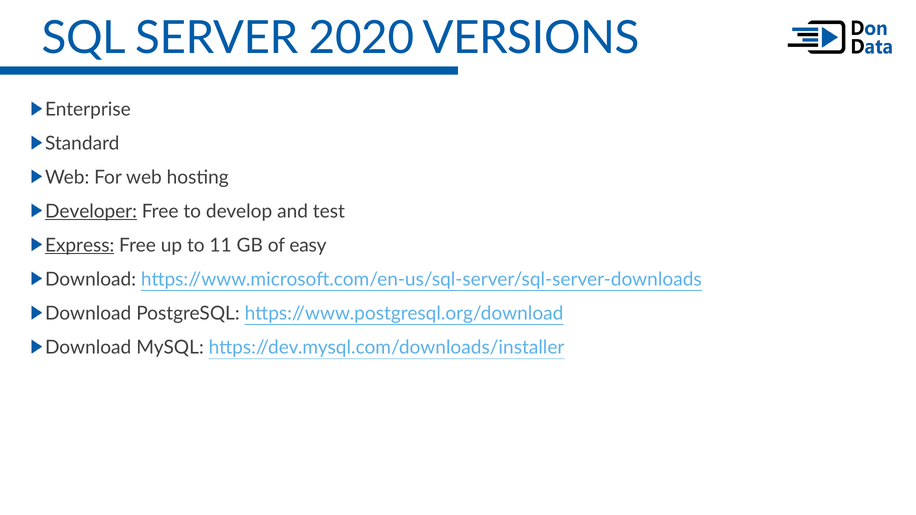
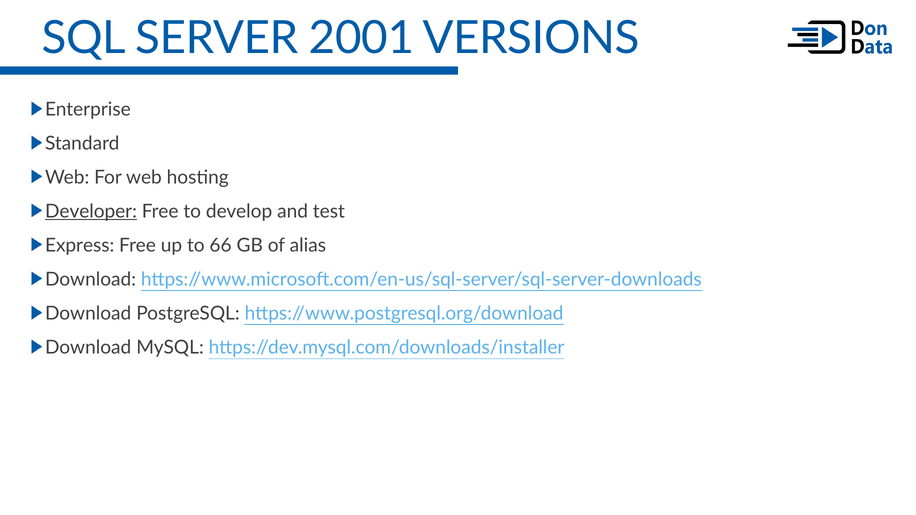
2020: 2020 -> 2001
Express underline: present -> none
11: 11 -> 66
easy: easy -> alias
